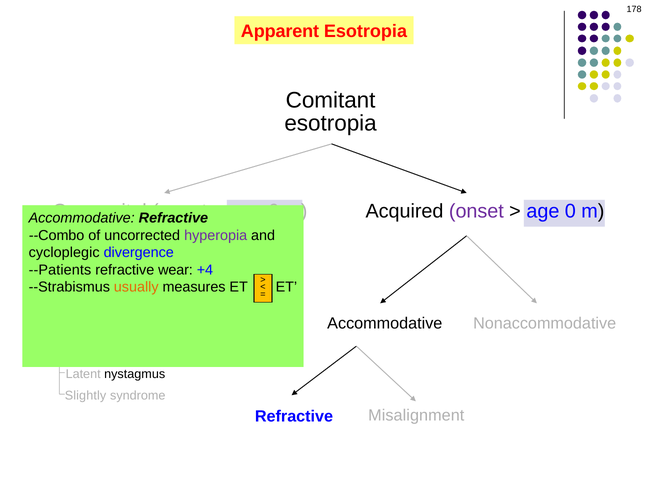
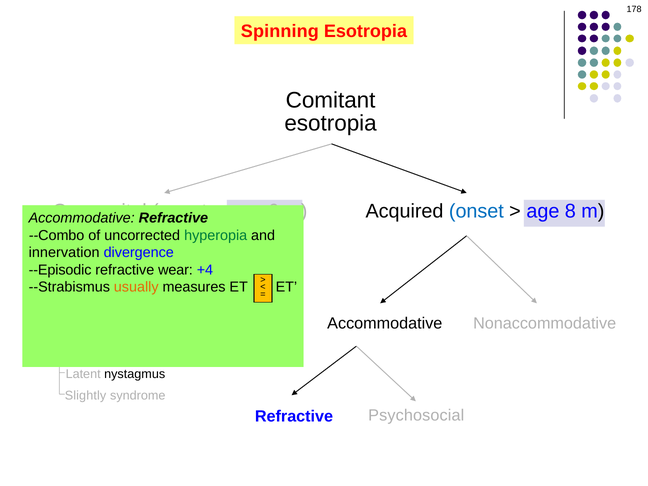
Apparent: Apparent -> Spinning
onset at (476, 211) colour: purple -> blue
0: 0 -> 8
hyperopia colour: purple -> green
cycloplegic: cycloplegic -> innervation
--Patients: --Patients -> --Episodic
Misalignment: Misalignment -> Psychosocial
